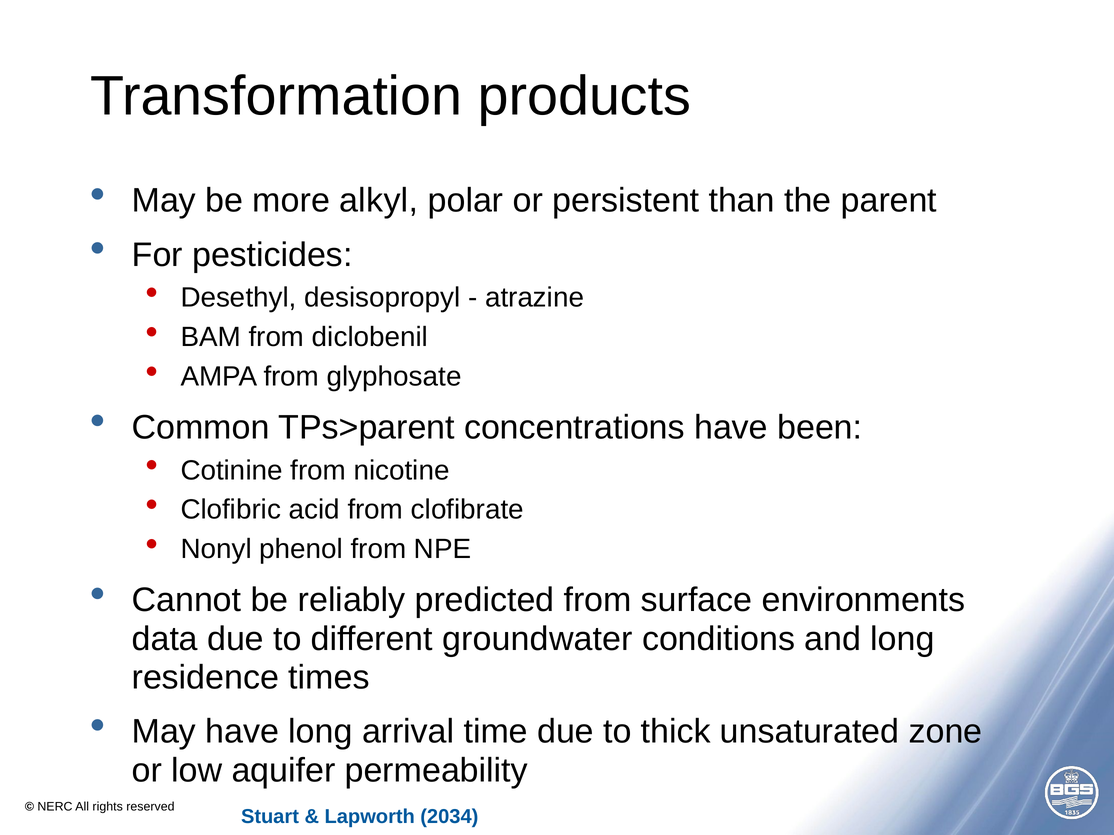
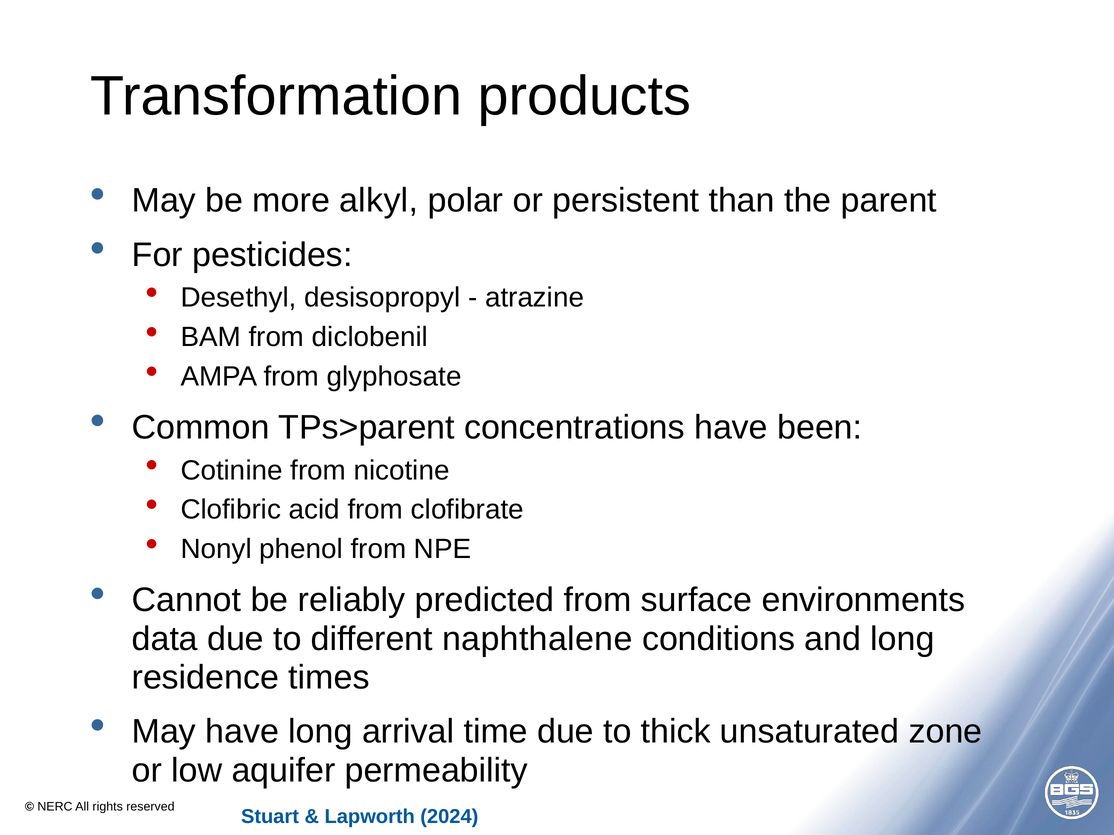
groundwater: groundwater -> naphthalene
2034: 2034 -> 2024
